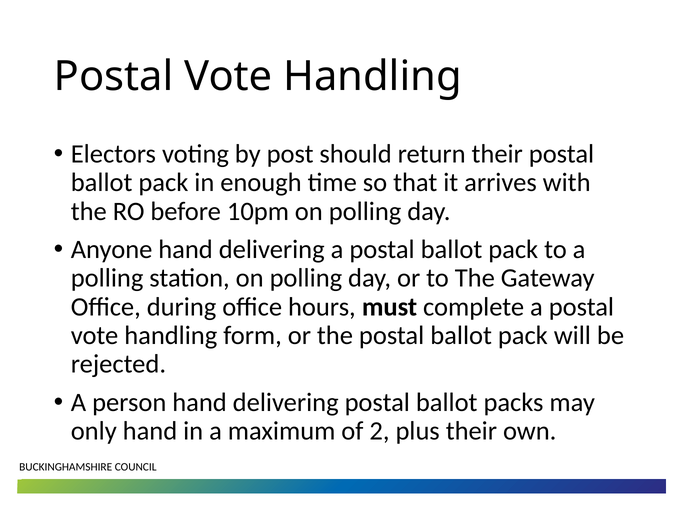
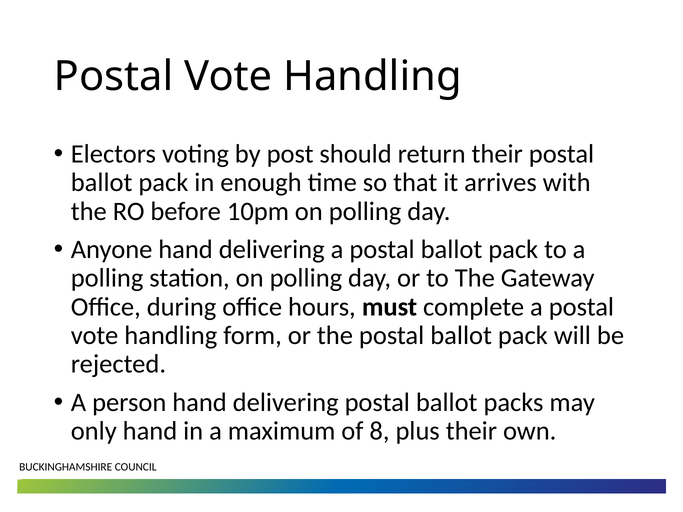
2: 2 -> 8
